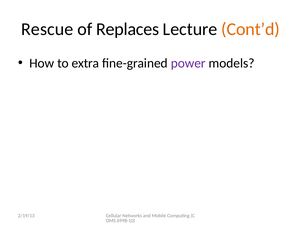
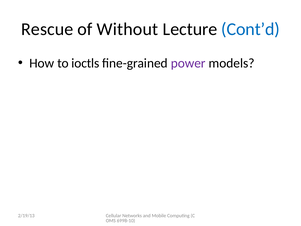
Replaces: Replaces -> Without
Cont’d colour: orange -> blue
extra: extra -> ioctls
